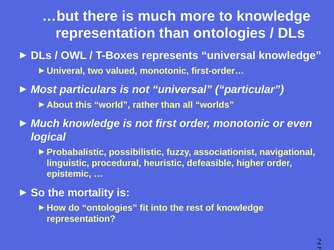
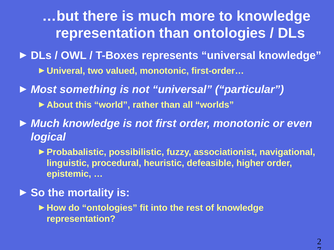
particulars: particulars -> something
